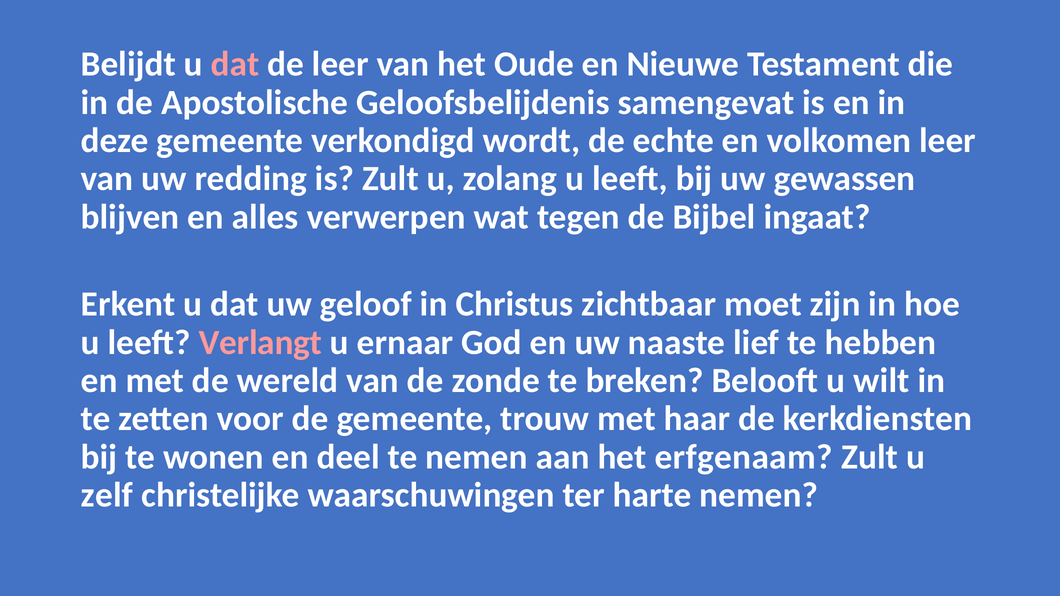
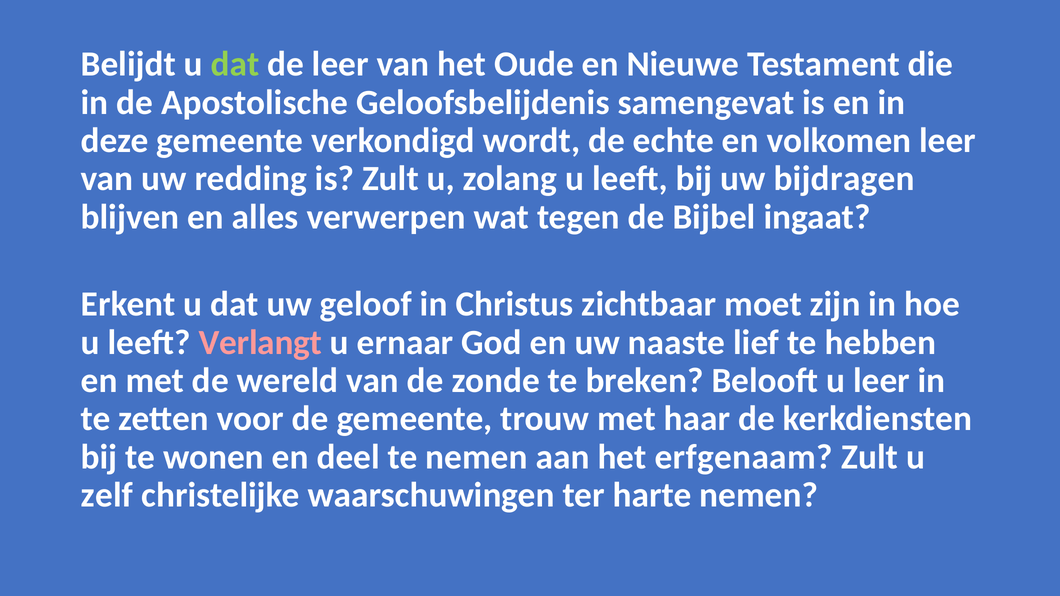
dat at (235, 64) colour: pink -> light green
gewassen: gewassen -> bijdragen
u wilt: wilt -> leer
